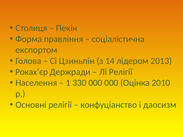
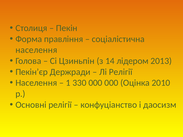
експортом at (36, 50): експортом -> населення
Роках’єр: Роках’єр -> Пекін’єр
